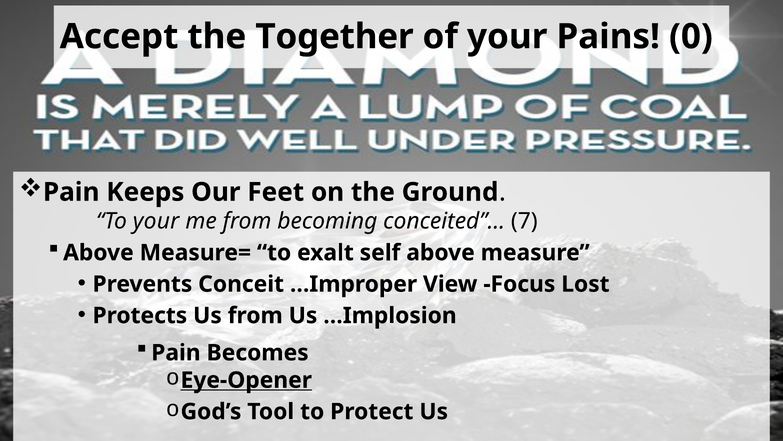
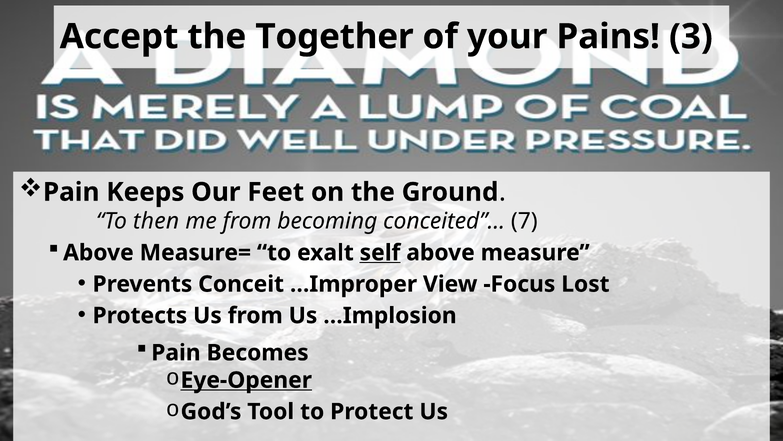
0: 0 -> 3
To your: your -> then
self underline: none -> present
